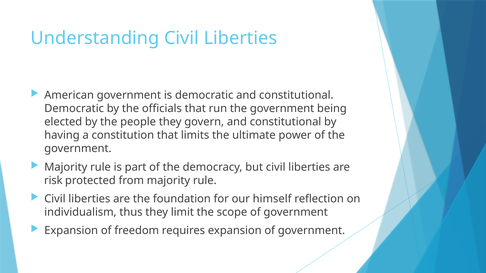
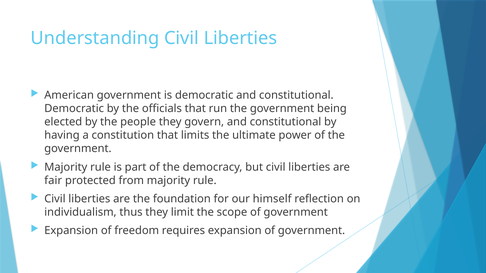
risk: risk -> fair
